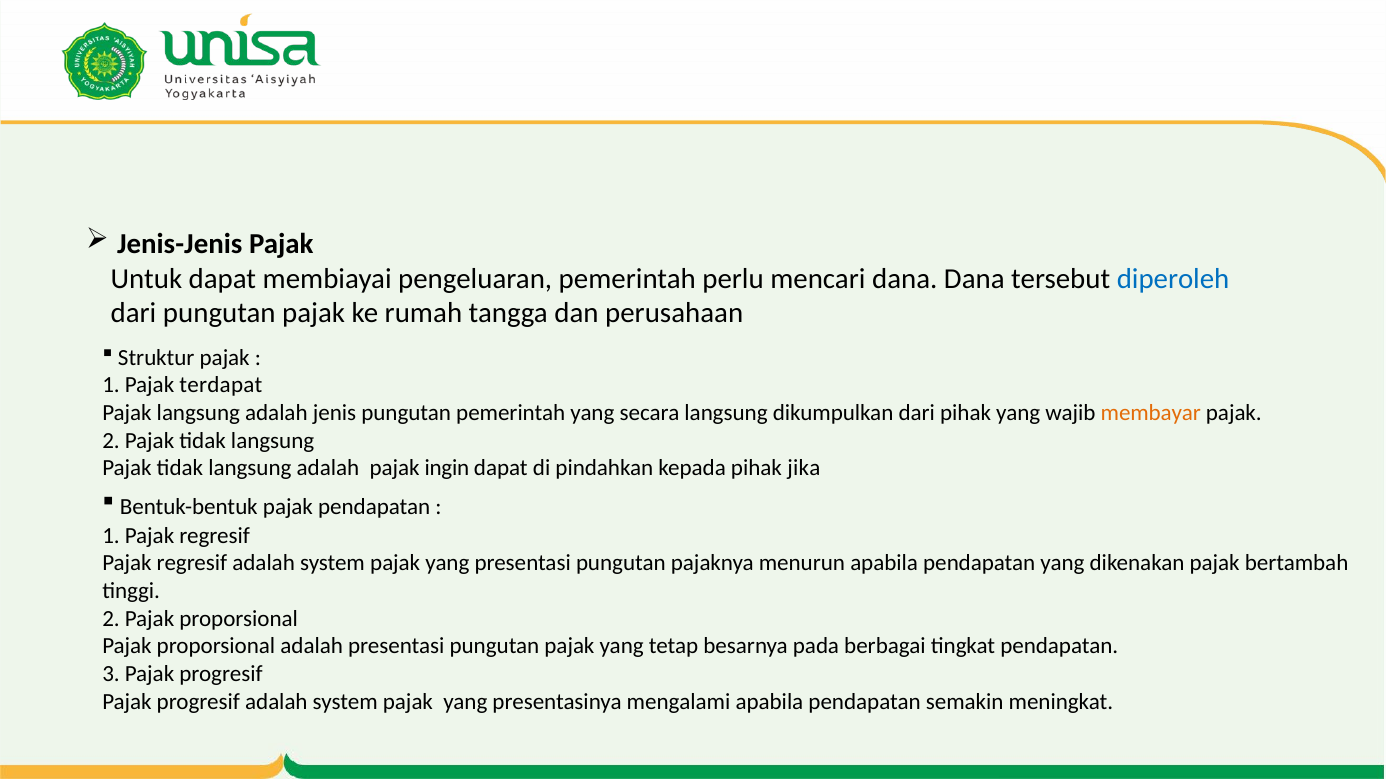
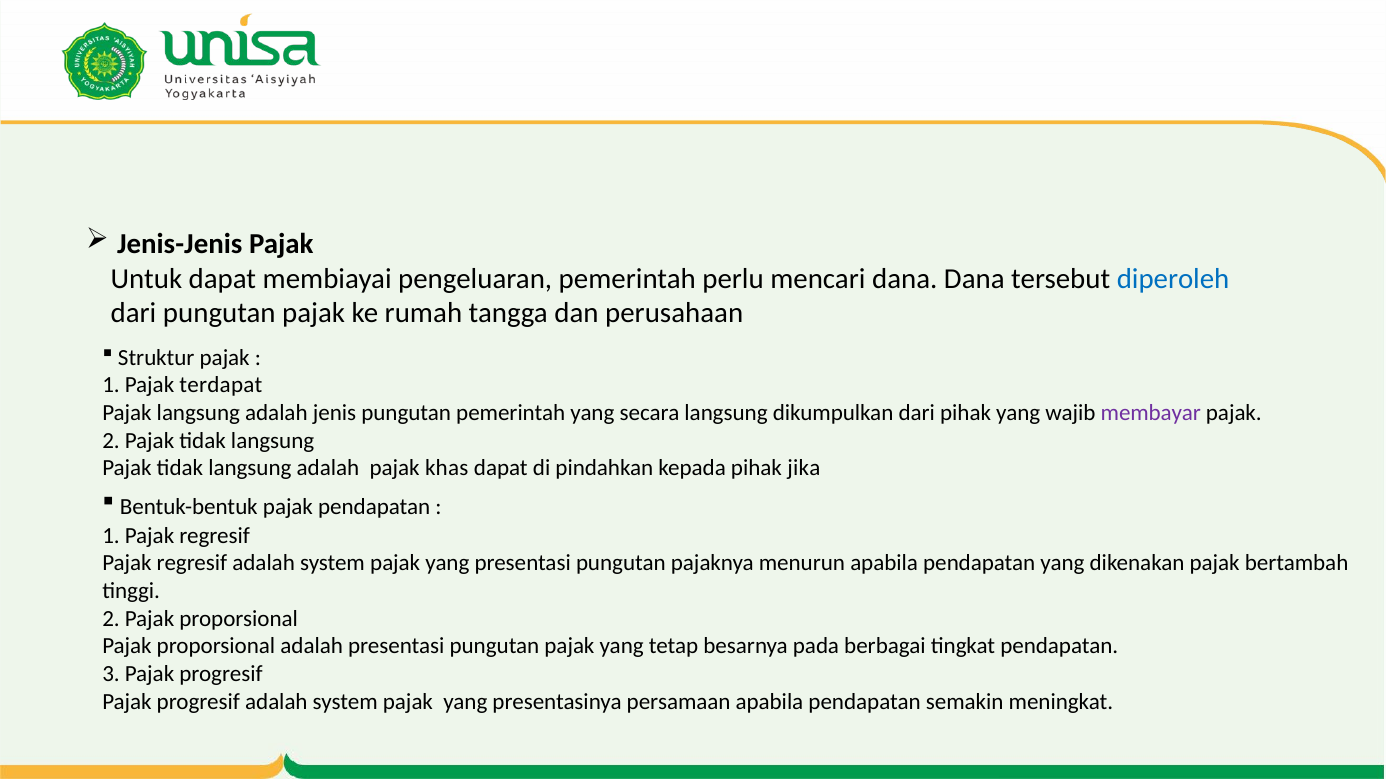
membayar colour: orange -> purple
ingin: ingin -> khas
mengalami: mengalami -> persamaan
